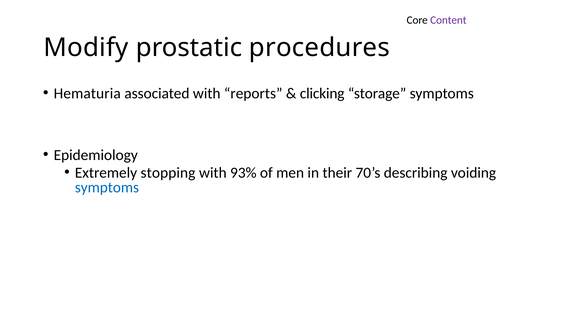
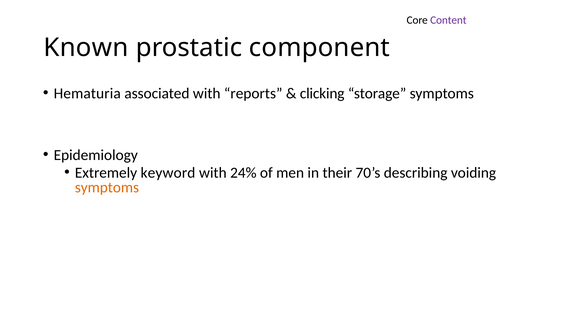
Modify: Modify -> Known
procedures: procedures -> component
stopping: stopping -> keyword
93%: 93% -> 24%
symptoms at (107, 187) colour: blue -> orange
